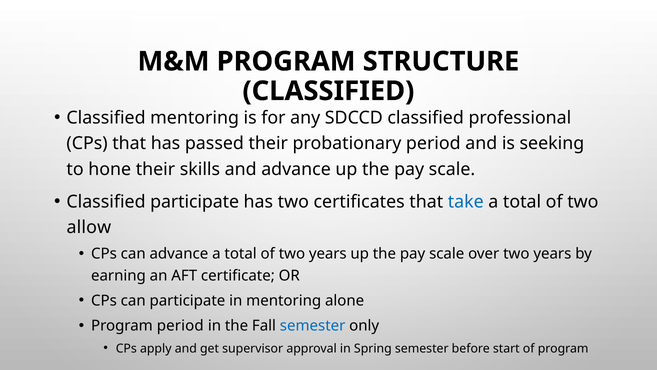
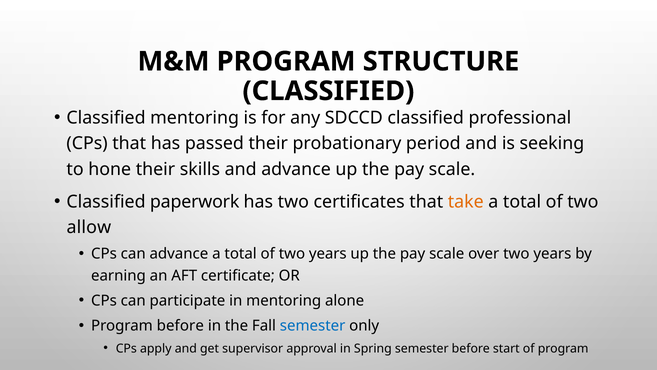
Classified participate: participate -> paperwork
take colour: blue -> orange
Program period: period -> before
